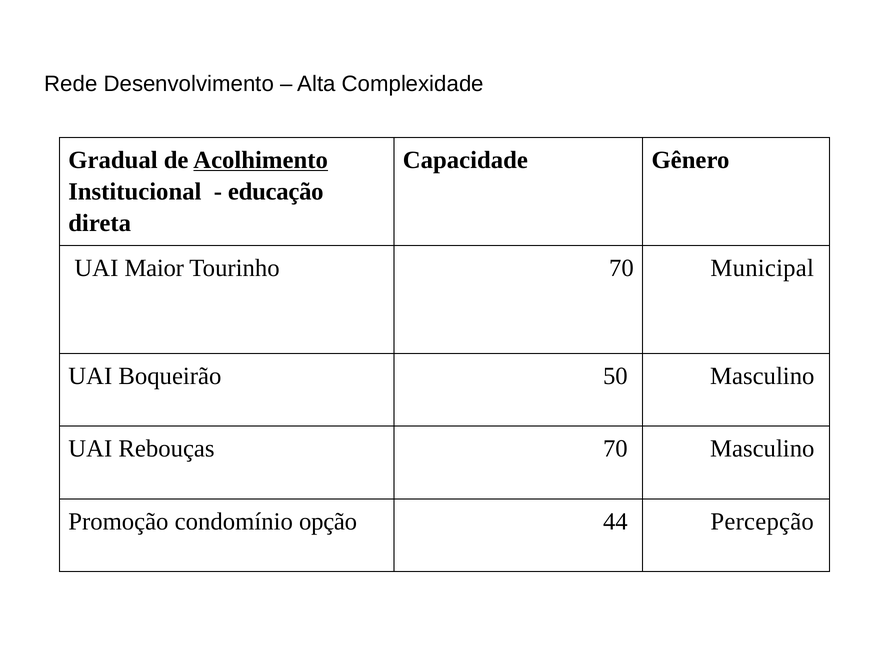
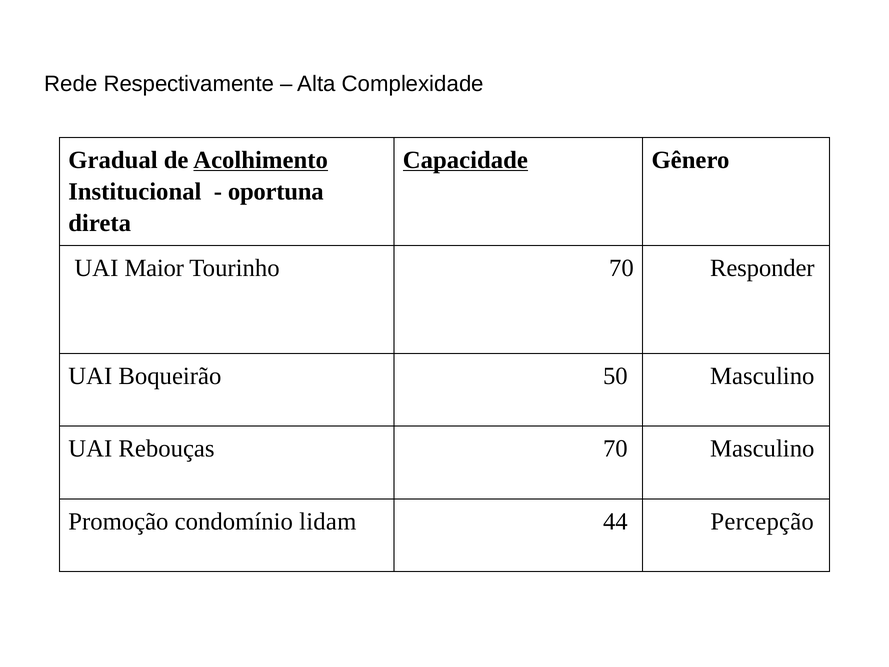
Desenvolvimento: Desenvolvimento -> Respectivamente
Capacidade underline: none -> present
educação: educação -> oportuna
Municipal: Municipal -> Responder
opção: opção -> lidam
